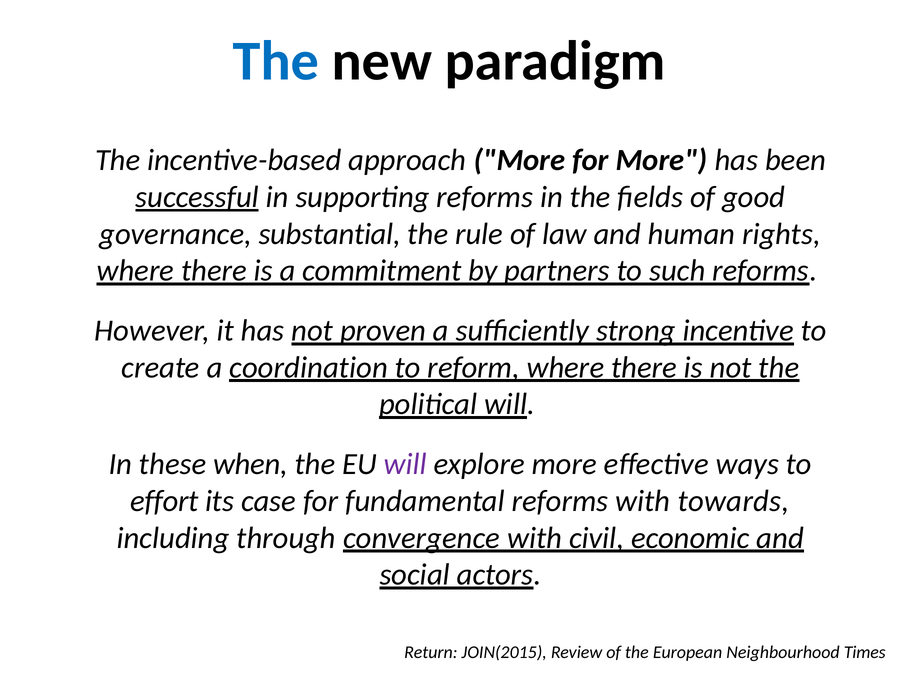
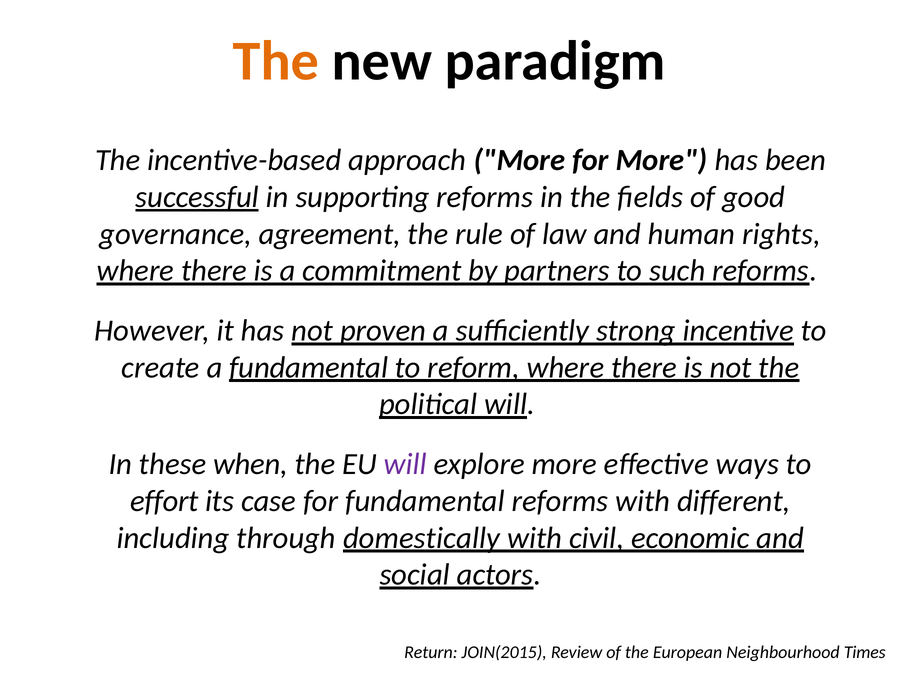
The at (276, 61) colour: blue -> orange
substantial: substantial -> agreement
a coordination: coordination -> fundamental
towards: towards -> different
convergence: convergence -> domestically
